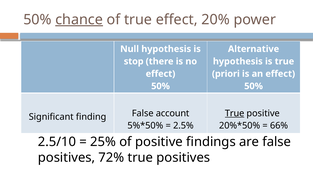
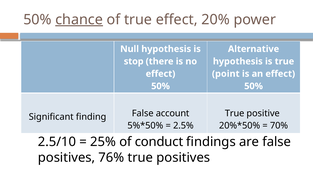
priori: priori -> point
True at (235, 113) underline: present -> none
66%: 66% -> 70%
of positive: positive -> conduct
72%: 72% -> 76%
